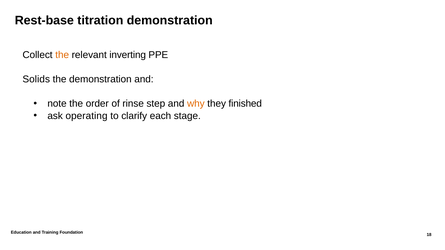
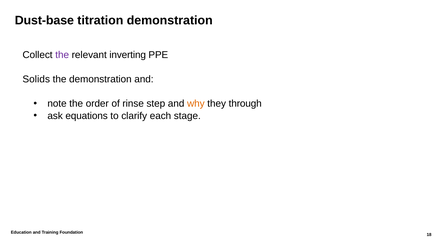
Rest-base: Rest-base -> Dust-base
the at (62, 55) colour: orange -> purple
finished: finished -> through
operating: operating -> equations
